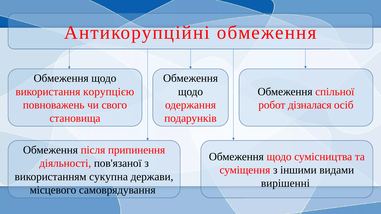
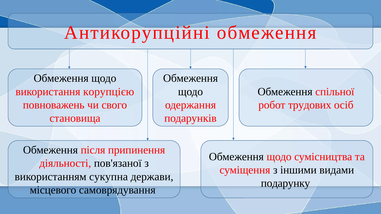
дізналася: дізналася -> трудових
вирішенні: вирішенні -> подарунку
